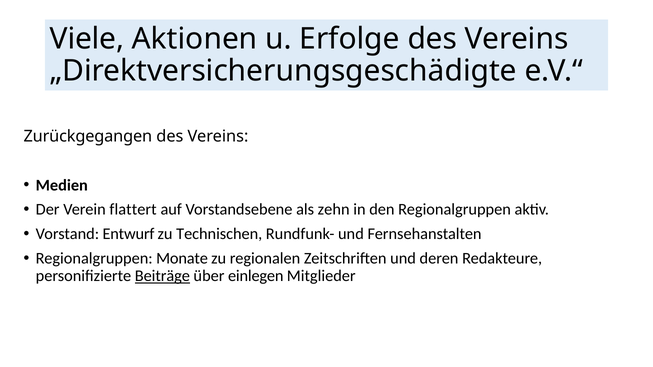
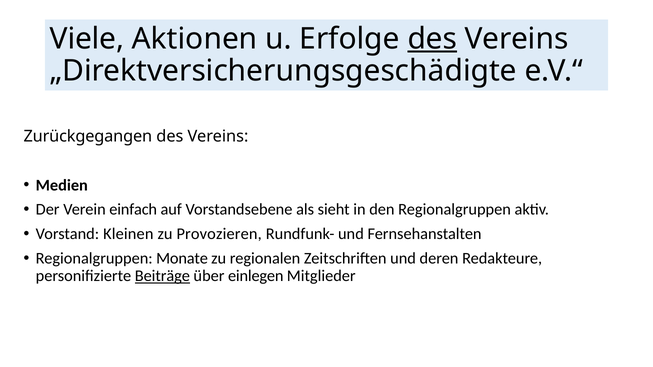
des at (432, 39) underline: none -> present
flattert: flattert -> einfach
zehn: zehn -> sieht
Entwurf: Entwurf -> Kleinen
Technischen: Technischen -> Provozieren
